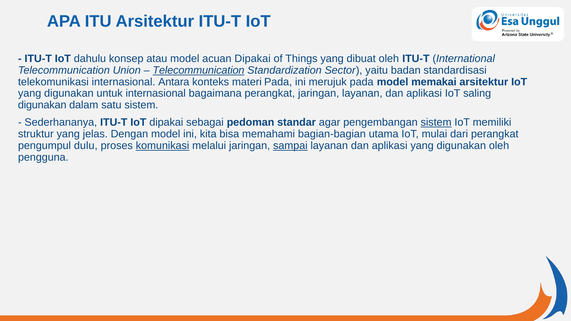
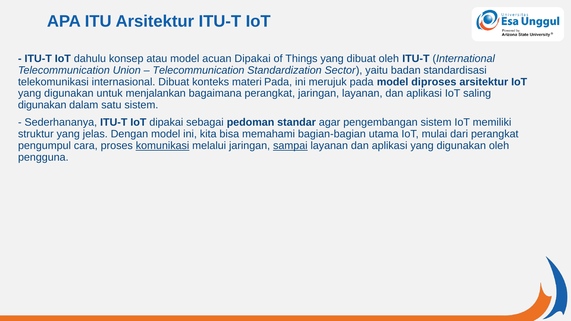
Telecommunication at (199, 70) underline: present -> none
internasional Antara: Antara -> Dibuat
memakai: memakai -> diproses
untuk internasional: internasional -> menjalankan
sistem at (436, 123) underline: present -> none
dulu: dulu -> cara
